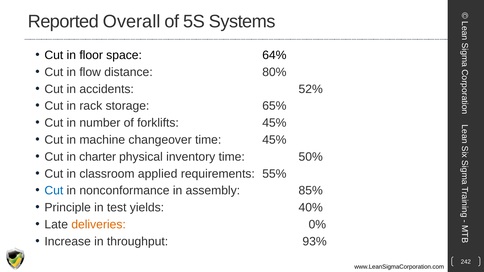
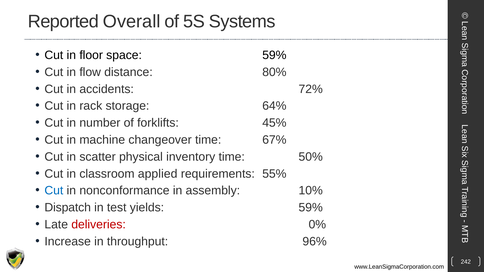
space 64%: 64% -> 59%
52%: 52% -> 72%
65%: 65% -> 64%
time 45%: 45% -> 67%
charter: charter -> scatter
85%: 85% -> 10%
Principle: Principle -> Dispatch
yields 40%: 40% -> 59%
deliveries colour: orange -> red
93%: 93% -> 96%
